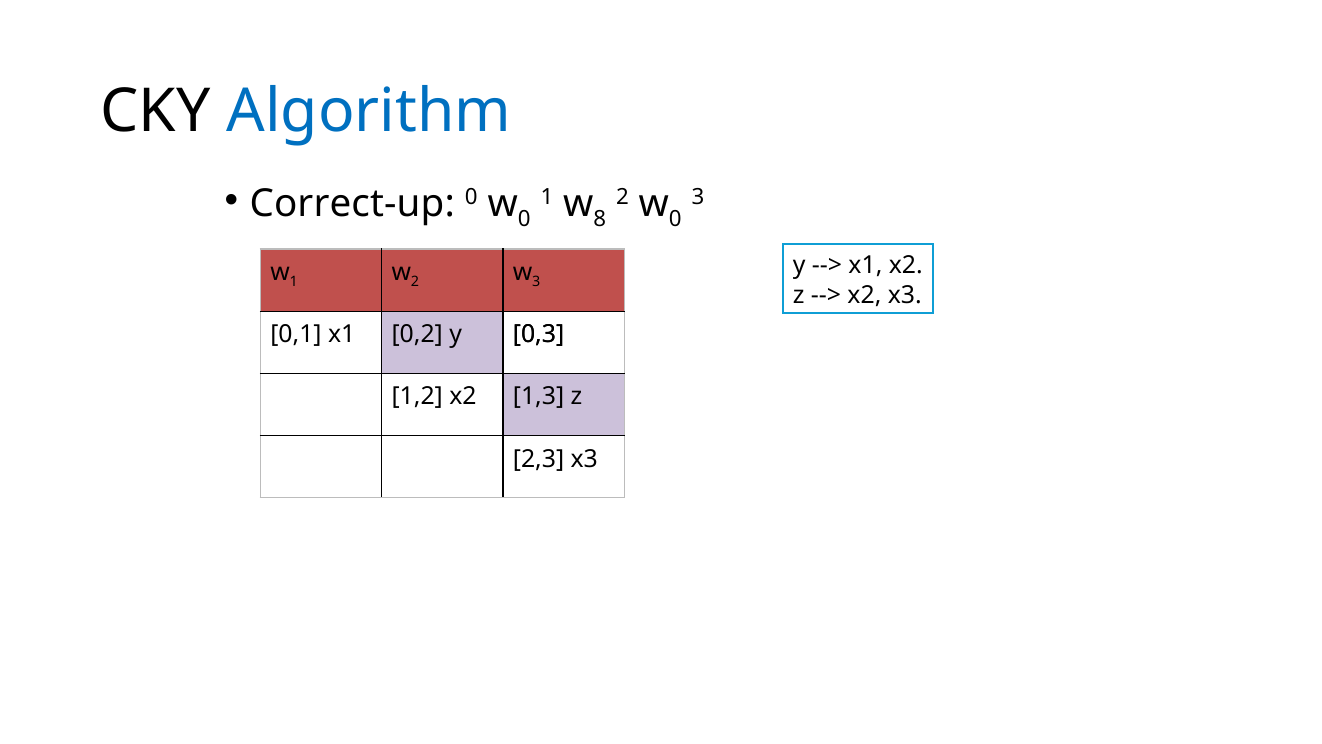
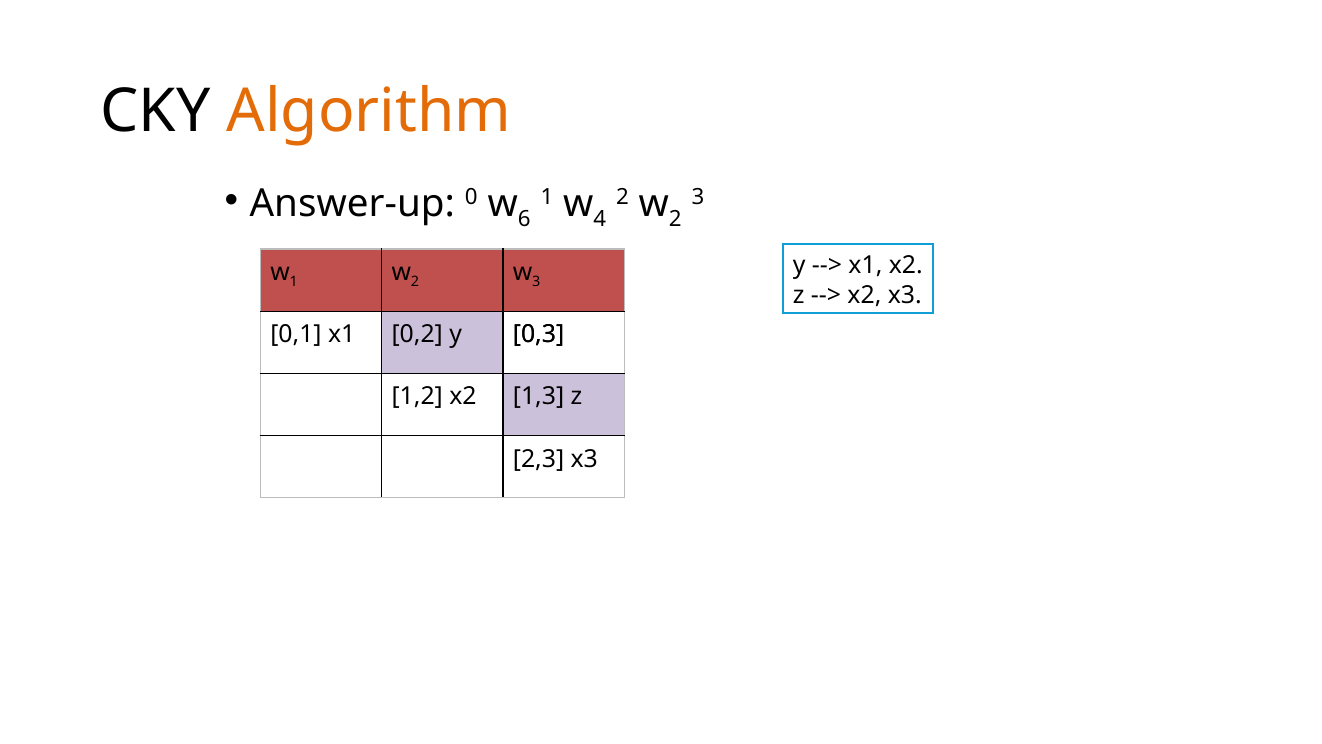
Algorithm colour: blue -> orange
Correct-up: Correct-up -> Answer-up
0 at (524, 219): 0 -> 6
8: 8 -> 4
0 at (675, 219): 0 -> 2
